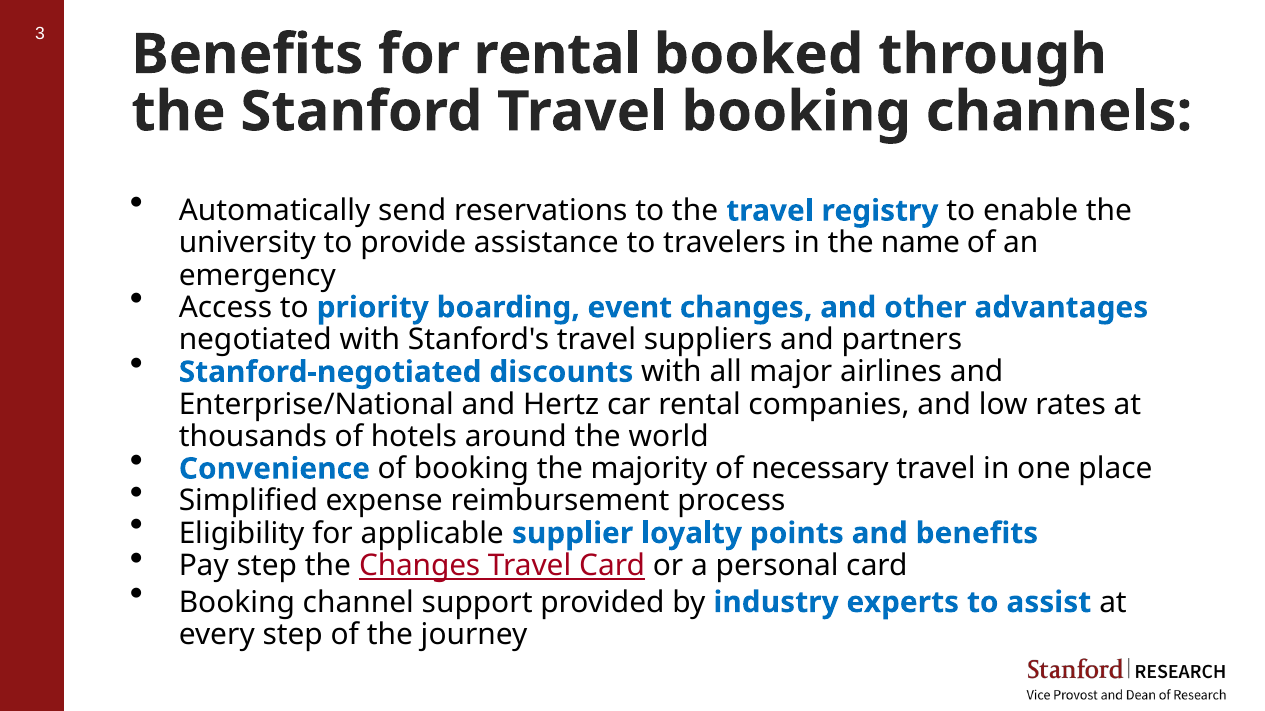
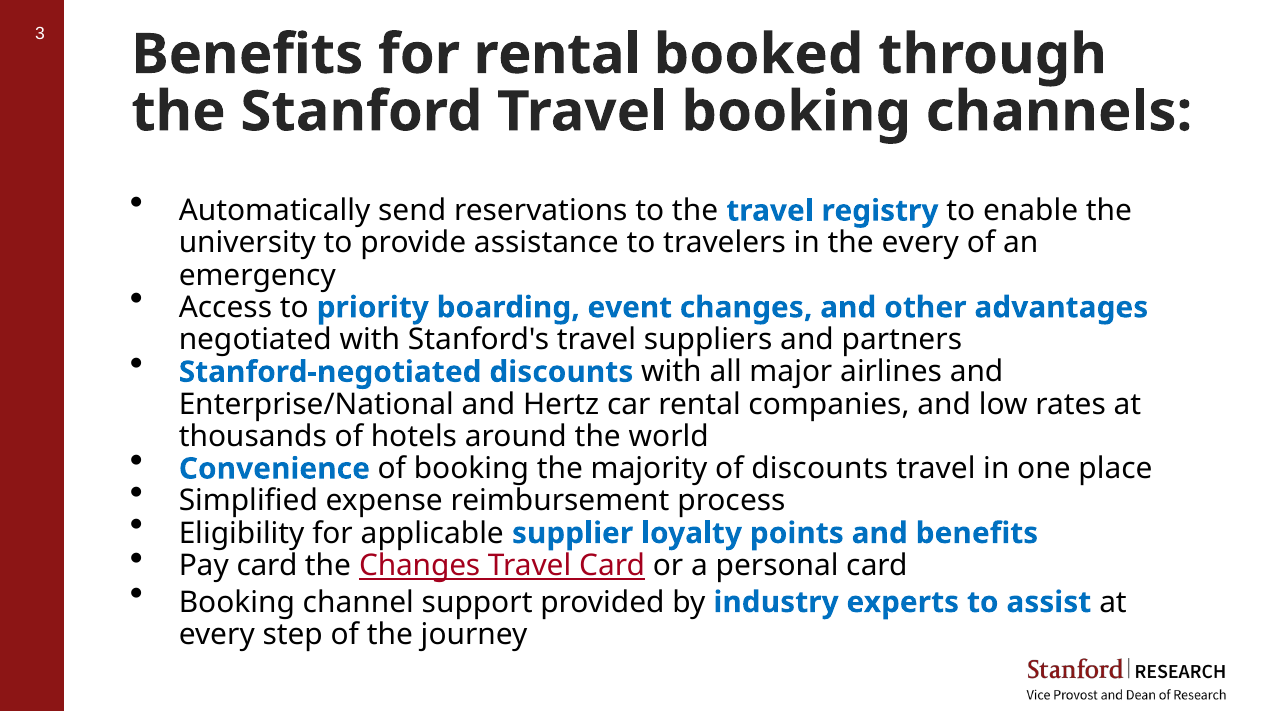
the name: name -> every
of necessary: necessary -> discounts
Pay step: step -> card
